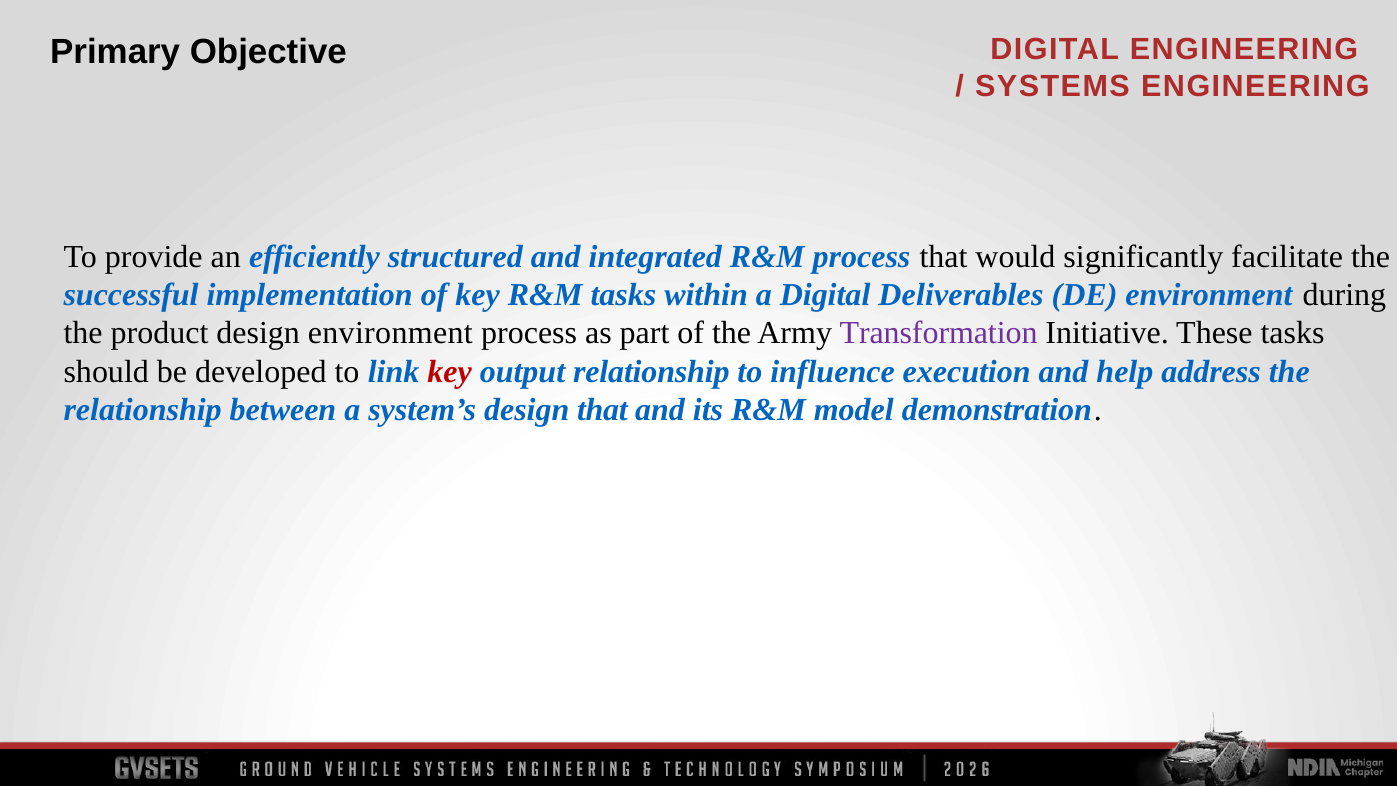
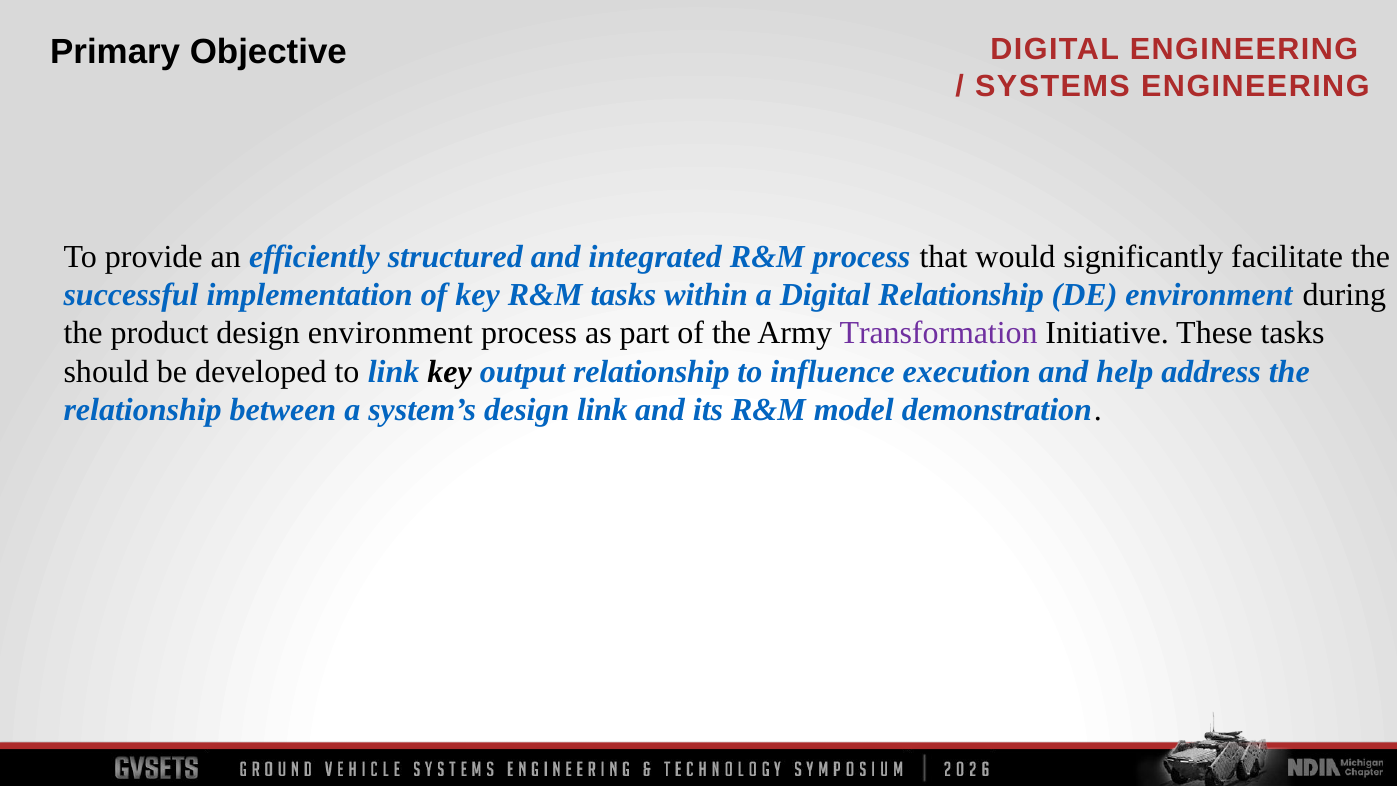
Digital Deliverables: Deliverables -> Relationship
key at (450, 372) colour: red -> black
design that: that -> link
